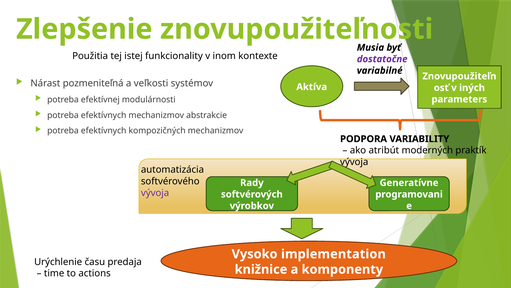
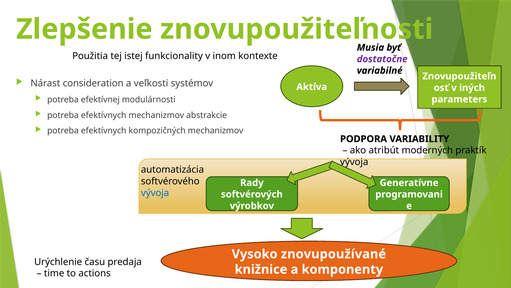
pozmeniteľná: pozmeniteľná -> consideration
vývoja at (155, 192) colour: purple -> blue
implementation: implementation -> znovupoužívané
